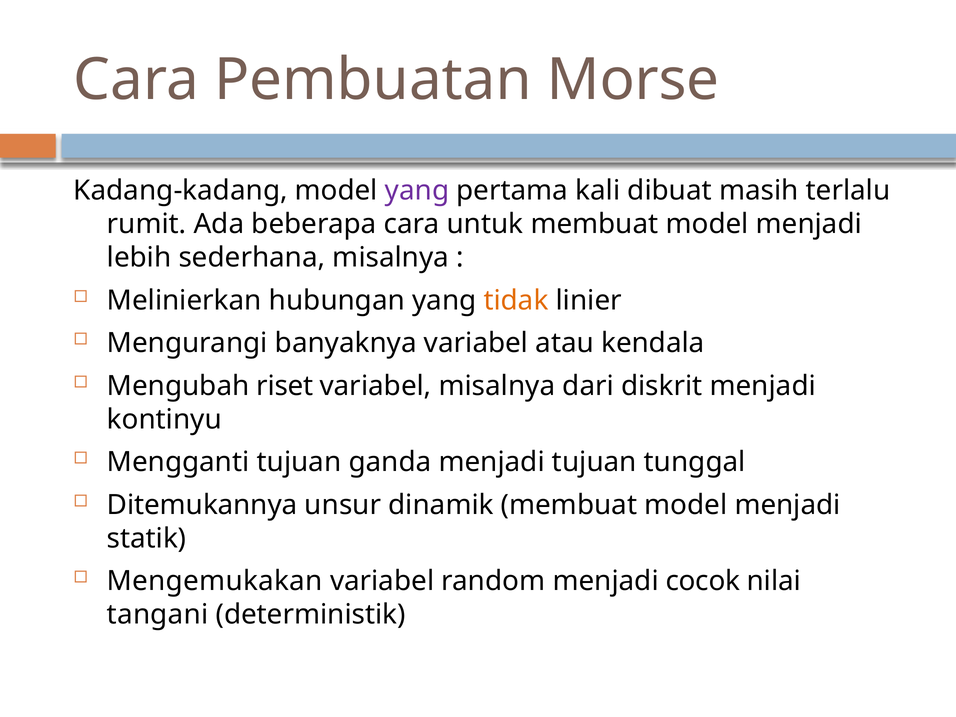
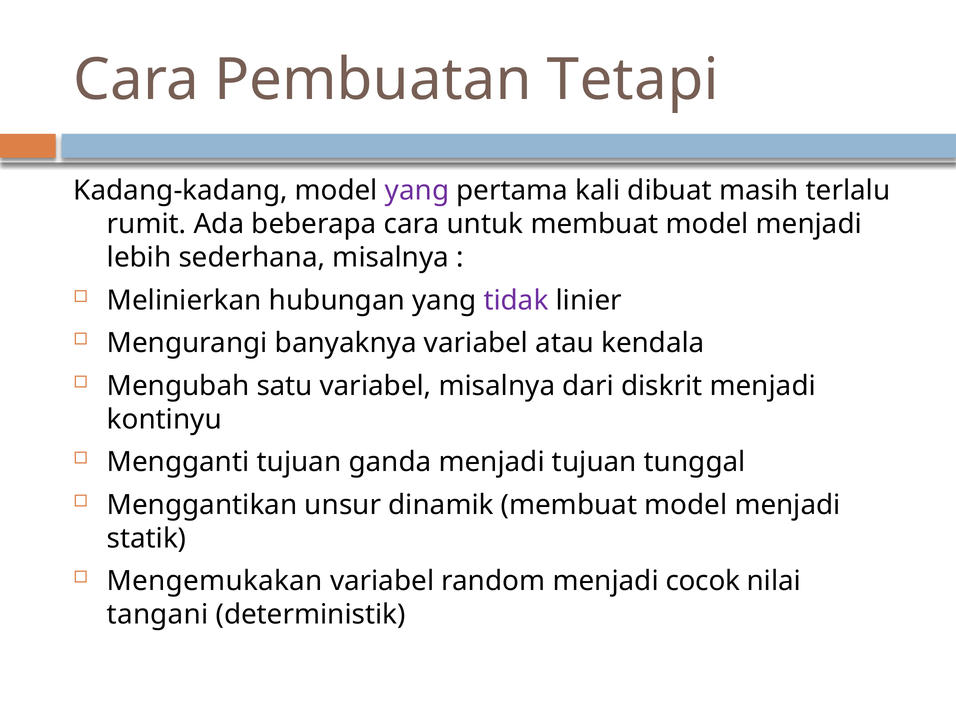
Morse: Morse -> Tetapi
tidak colour: orange -> purple
riset: riset -> satu
Ditemukannya: Ditemukannya -> Menggantikan
